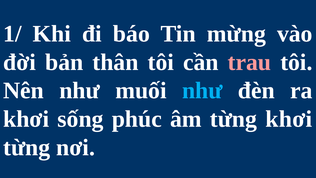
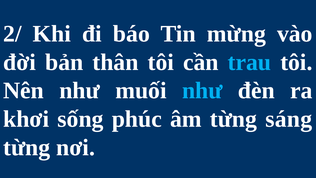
1/: 1/ -> 2/
trau colour: pink -> light blue
từng khơi: khơi -> sáng
